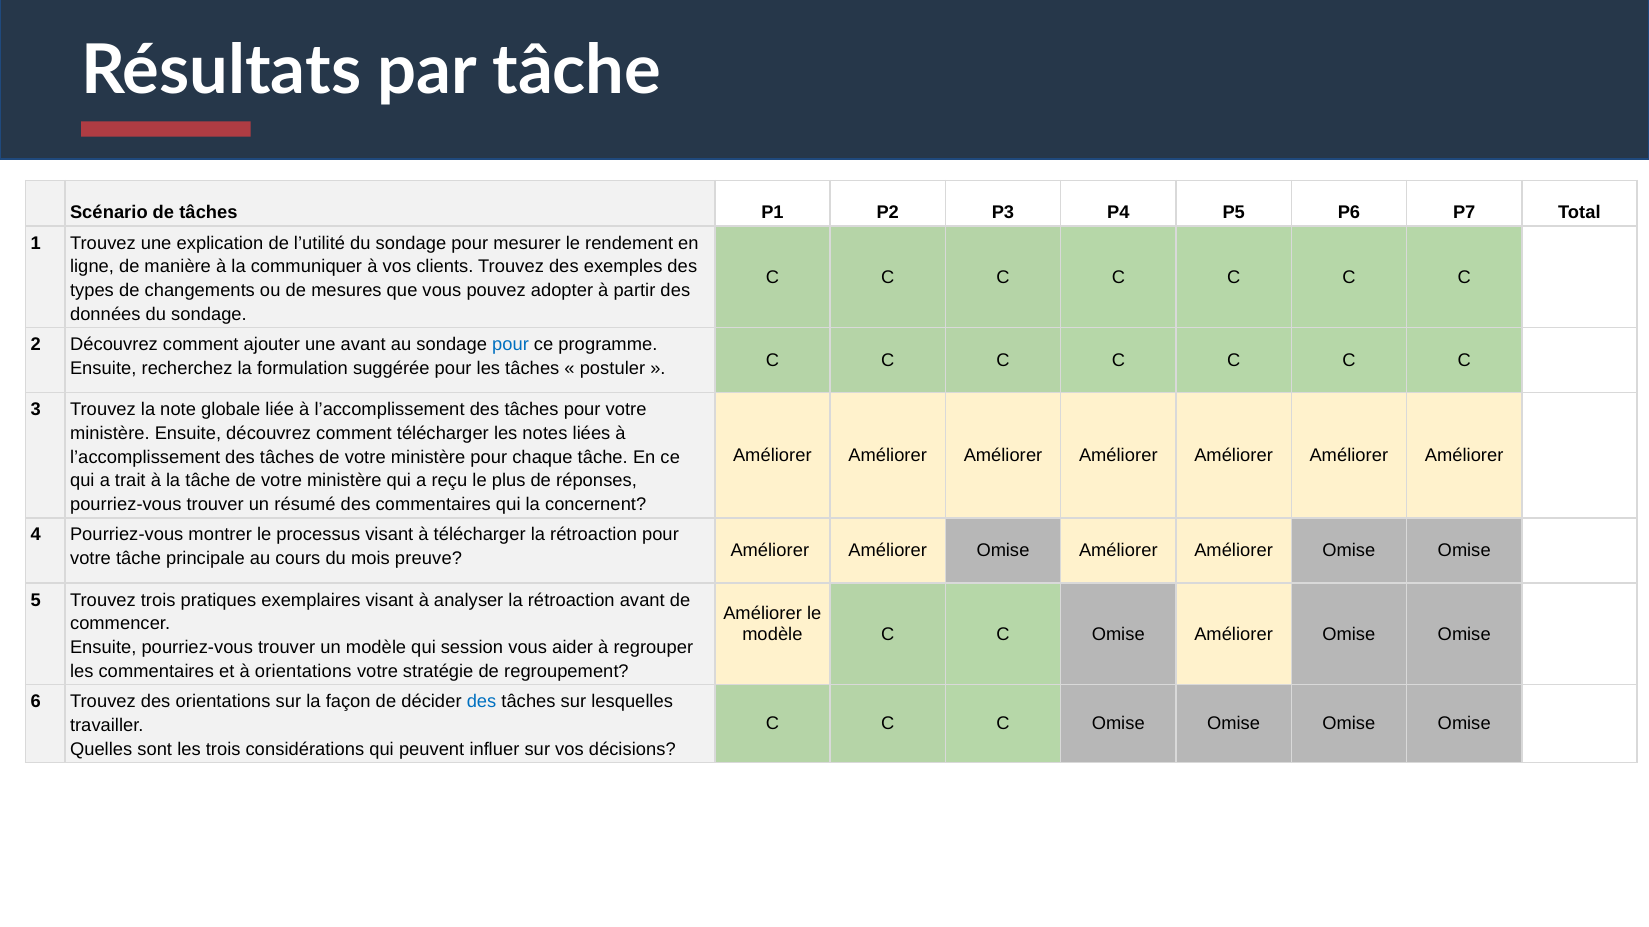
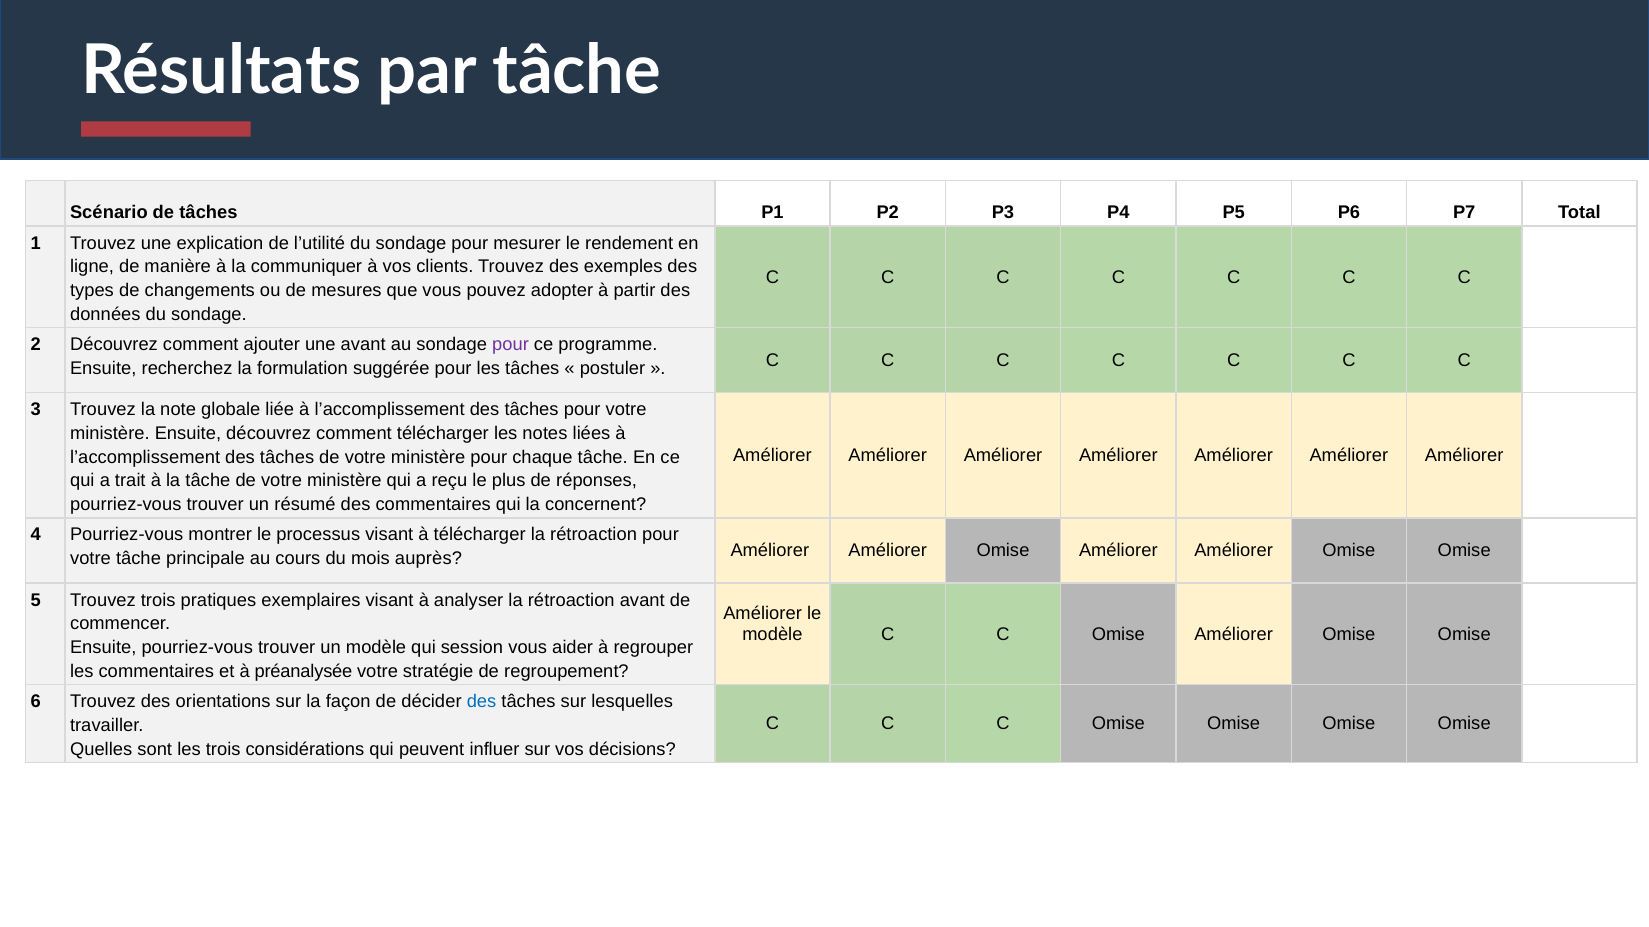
pour at (511, 345) colour: blue -> purple
preuve: preuve -> auprès
à orientations: orientations -> préanalysée
